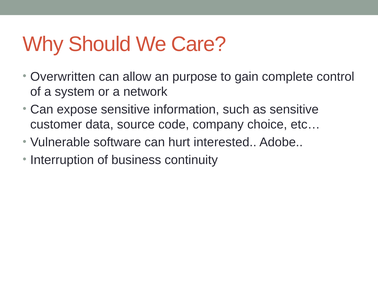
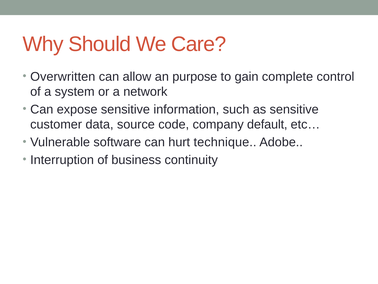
choice: choice -> default
interested: interested -> technique
